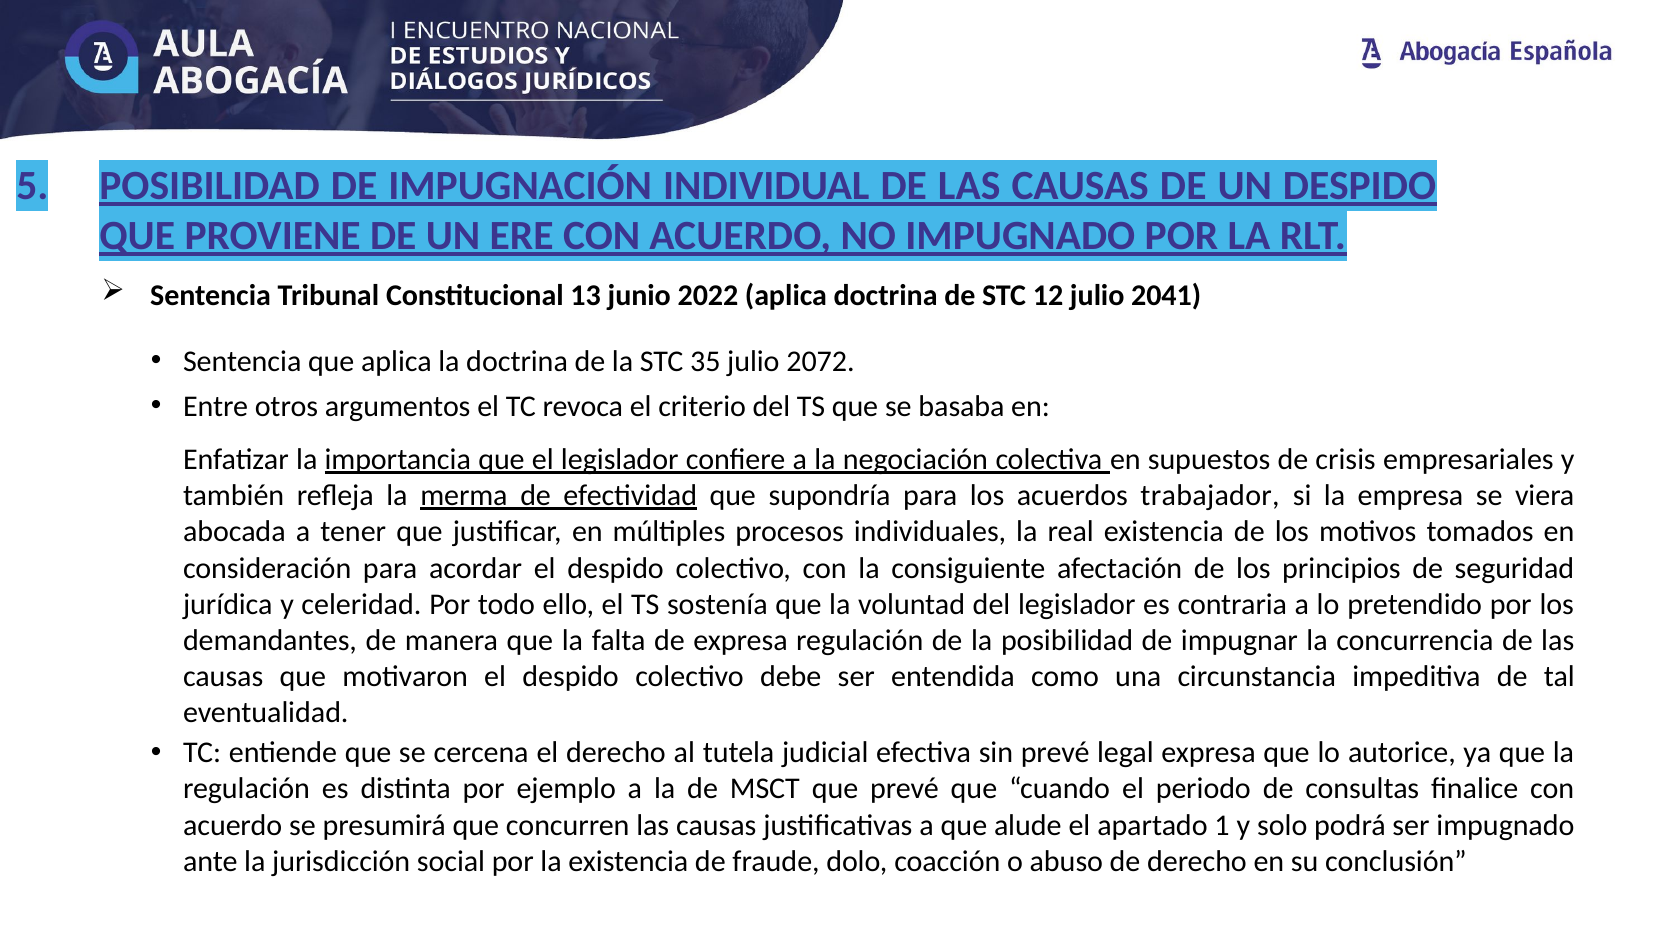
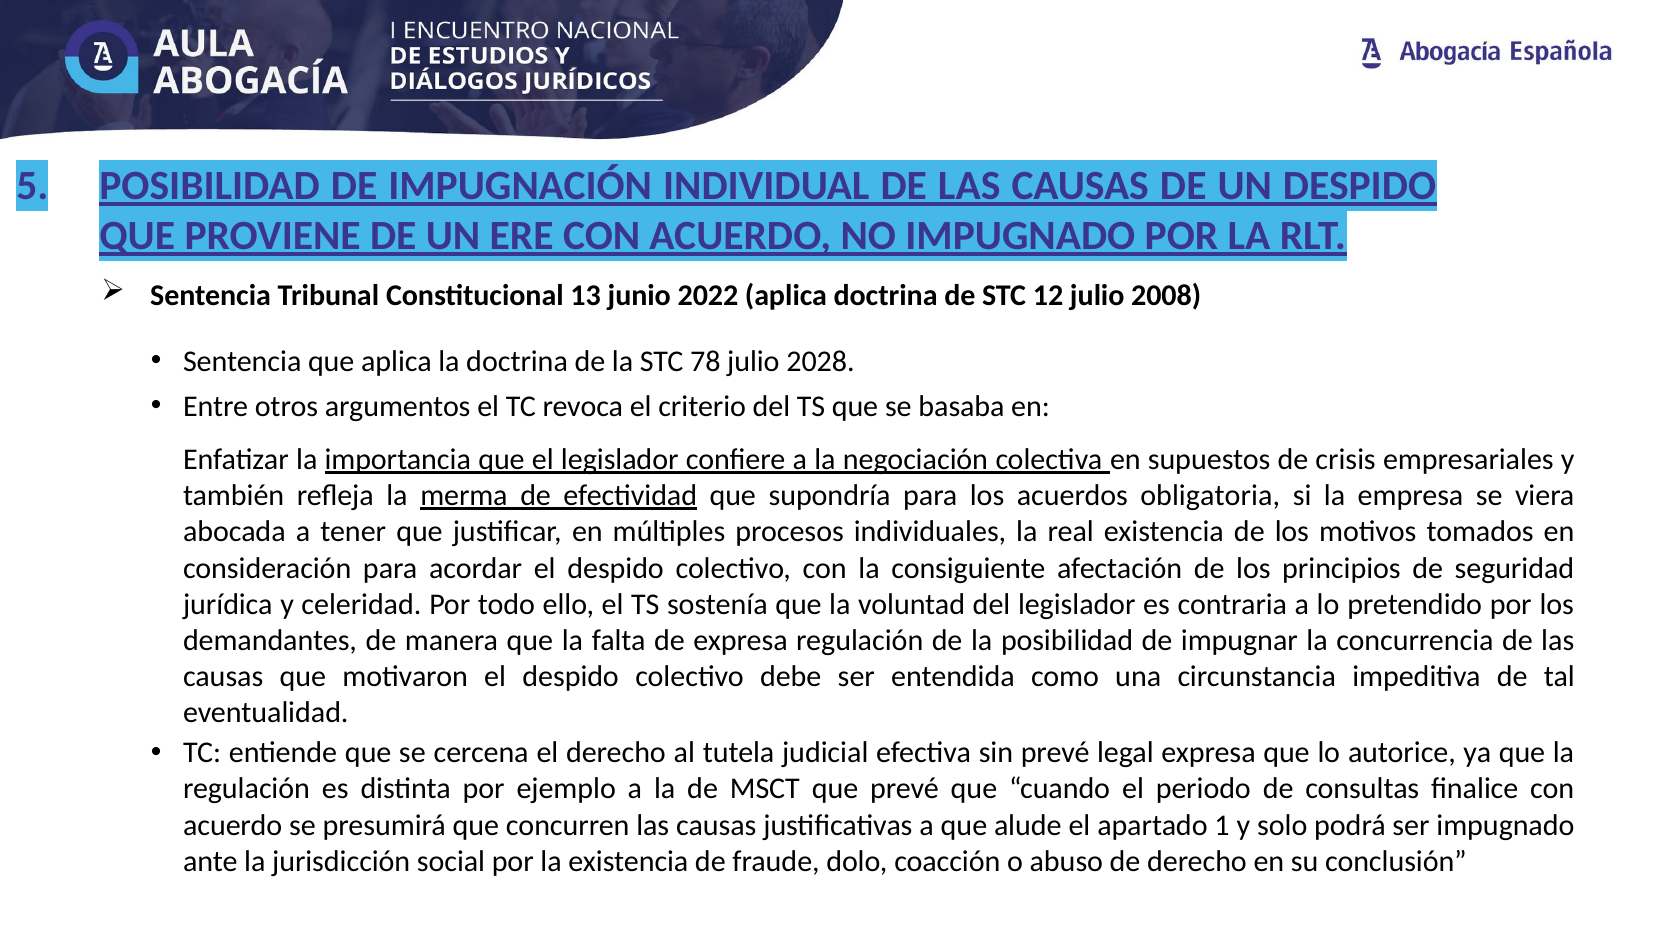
2041: 2041 -> 2008
35: 35 -> 78
2072: 2072 -> 2028
trabajador: trabajador -> obligatoria
